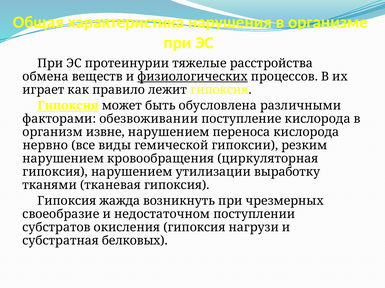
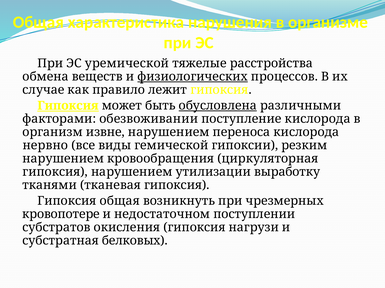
протеинурии: протеинурии -> уремической
играет: играет -> случае
обусловлена underline: none -> present
Гипоксия жажда: жажда -> общая
своеобразие: своеобразие -> кровопотере
